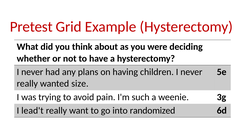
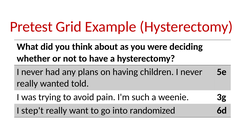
size: size -> told
lead't: lead't -> step't
